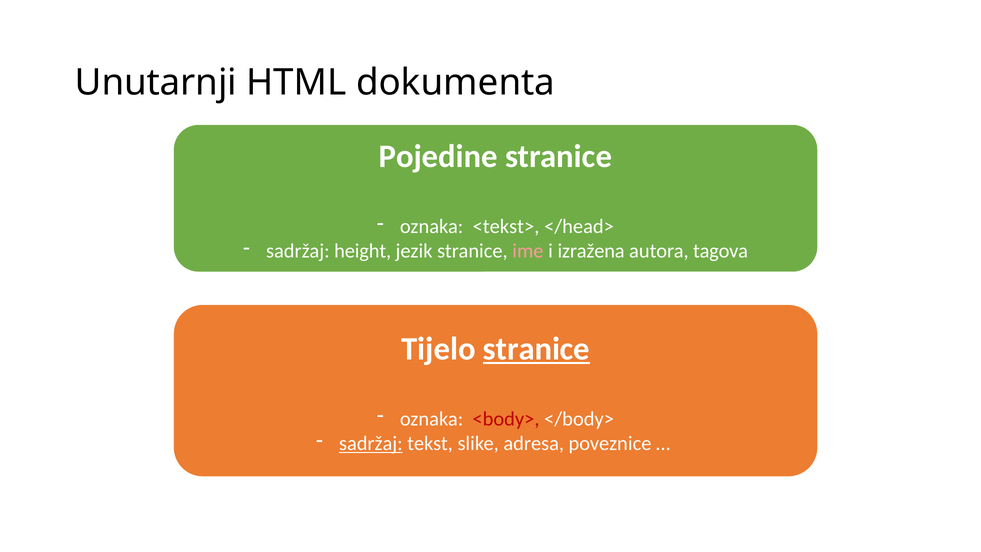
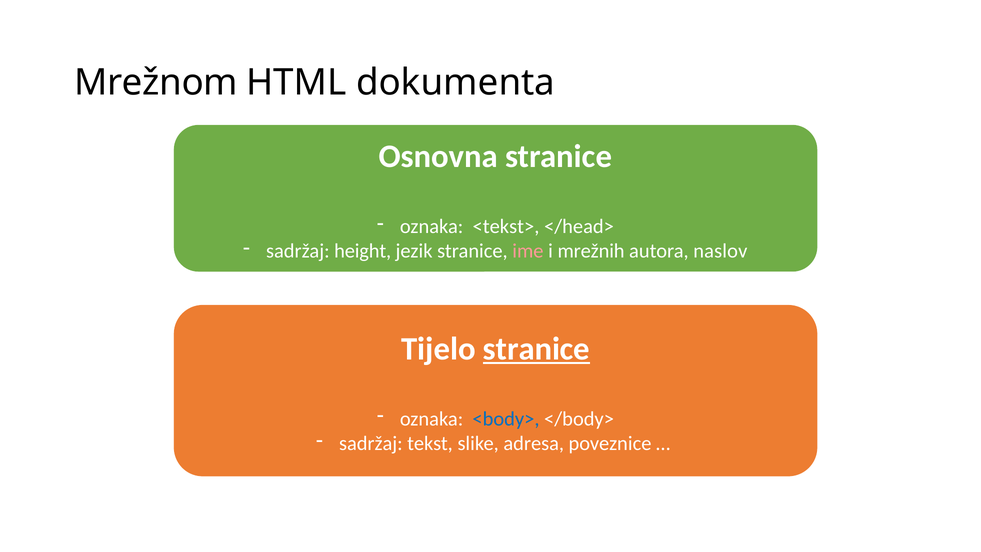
Unutarnji: Unutarnji -> Mrežnom
Pojedine: Pojedine -> Osnovna
izražena: izražena -> mrežnih
tagova: tagova -> naslov
<body> colour: red -> blue
sadržaj at (371, 443) underline: present -> none
